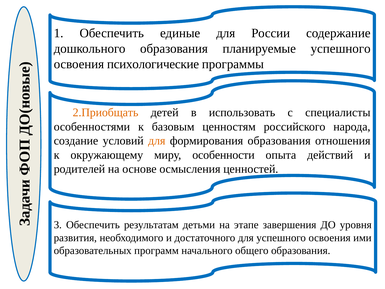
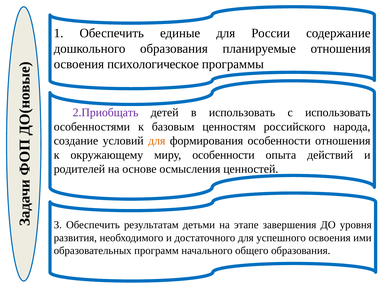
планируемые успешного: успешного -> отношения
психологические: психологические -> психологическое
2.Приобщать colour: orange -> purple
с специалисты: специалисты -> использовать
формирования образования: образования -> особенности
